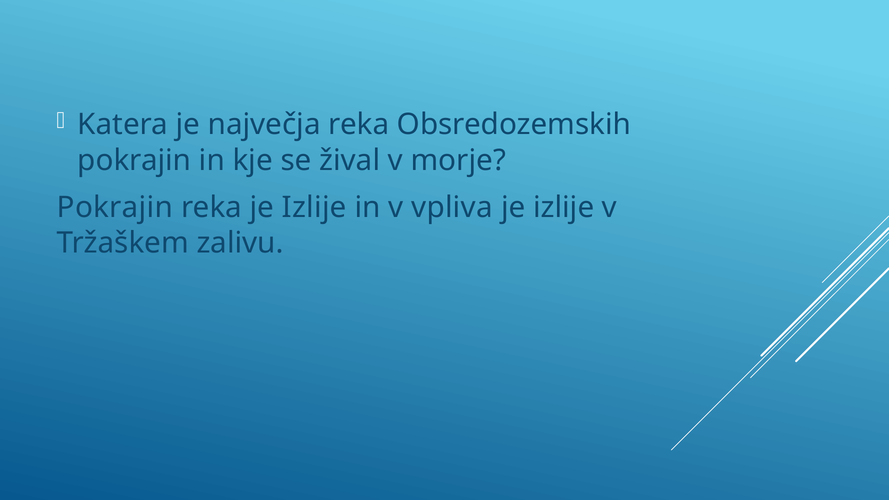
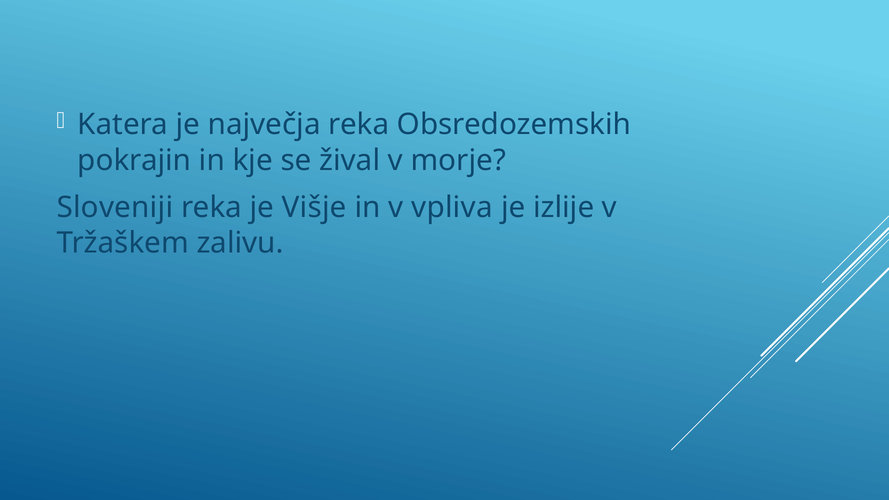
Pokrajin at (115, 207): Pokrajin -> Sloveniji
reka je Izlije: Izlije -> Višje
